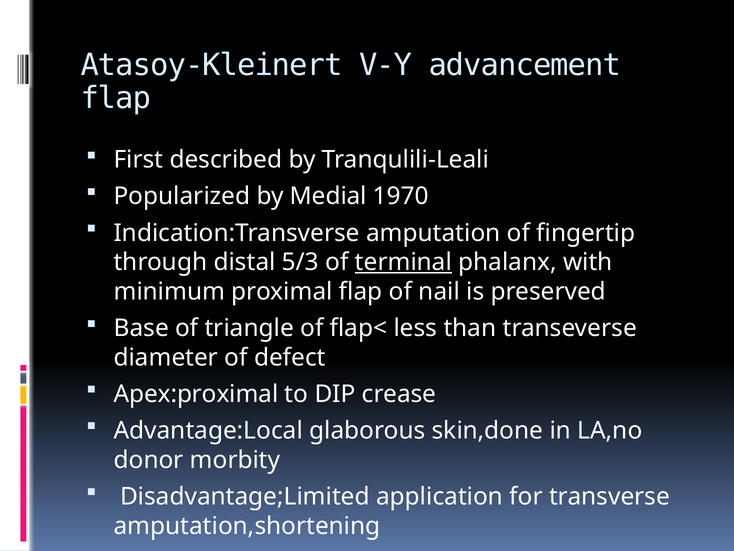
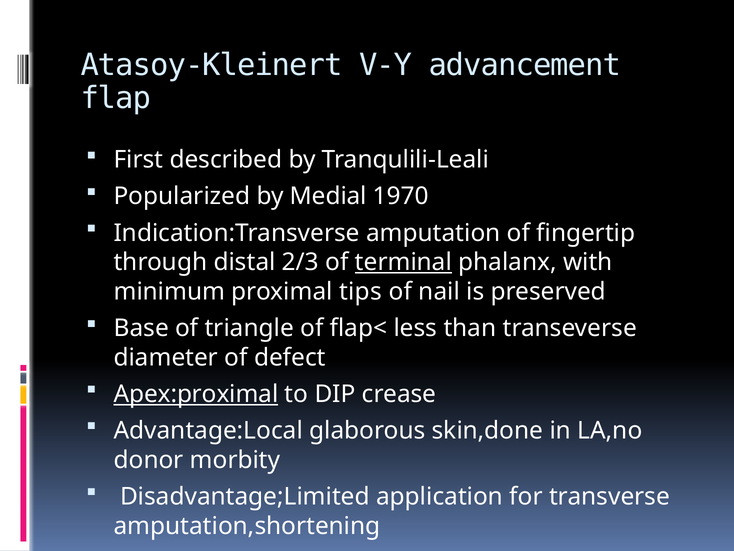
5/3: 5/3 -> 2/3
proximal flap: flap -> tips
Apex:proximal underline: none -> present
